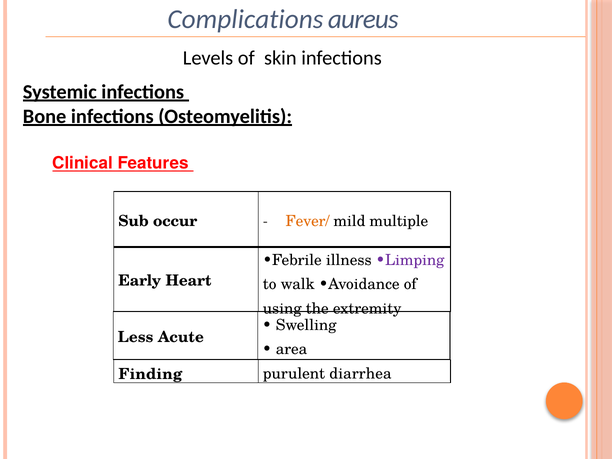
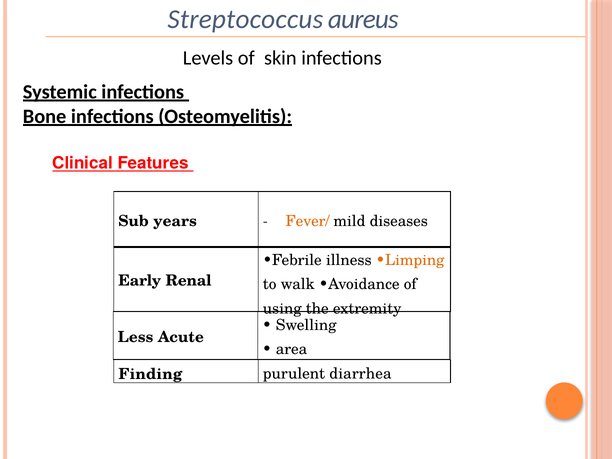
Complications: Complications -> Streptococcus
occur: occur -> years
multiple: multiple -> diseases
Limping colour: purple -> orange
Heart: Heart -> Renal
